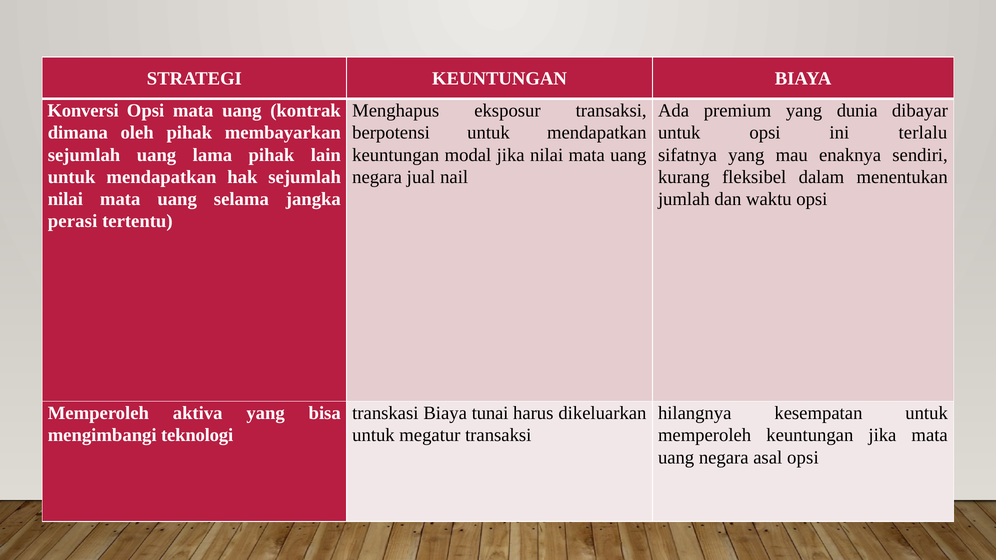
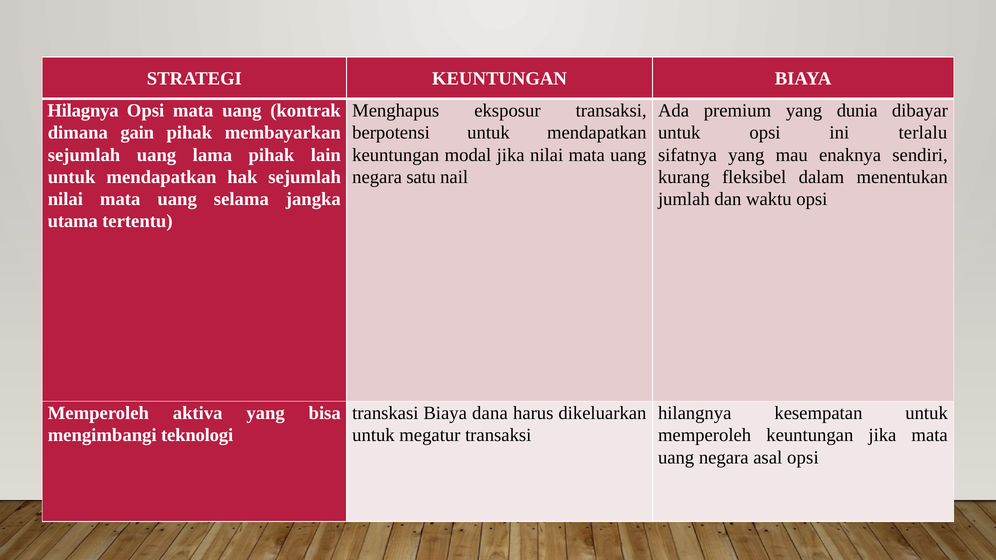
Konversi: Konversi -> Hilagnya
oleh: oleh -> gain
jual: jual -> satu
perasi: perasi -> utama
tunai: tunai -> dana
